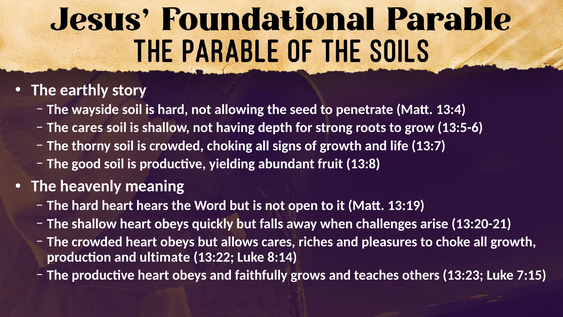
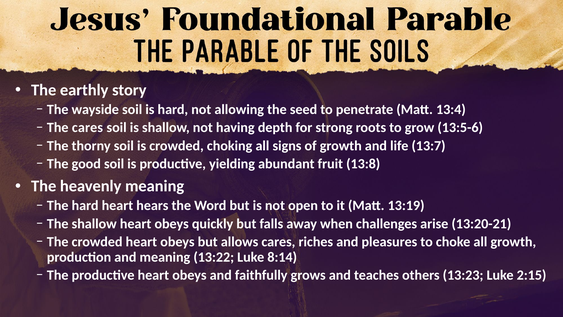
and ultimate: ultimate -> meaning
7:15: 7:15 -> 2:15
